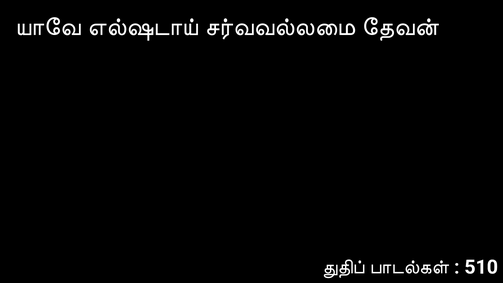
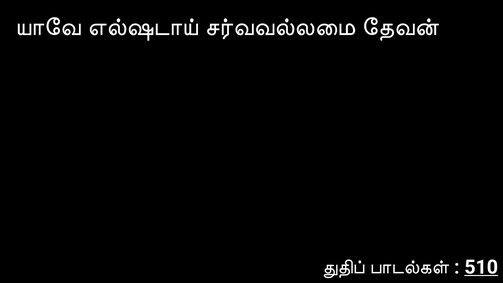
510 underline: none -> present
